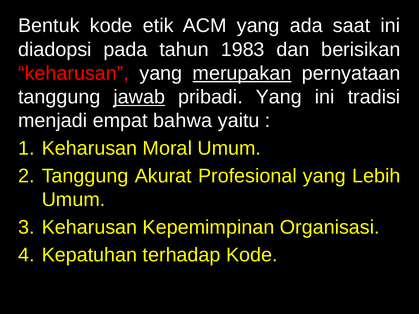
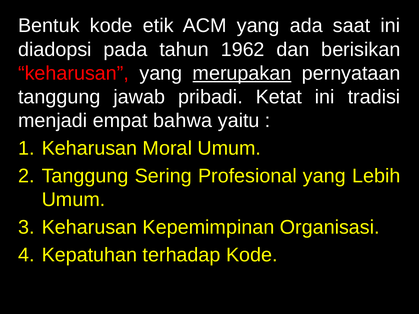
1983: 1983 -> 1962
jawab underline: present -> none
pribadi Yang: Yang -> Ketat
Akurat: Akurat -> Sering
